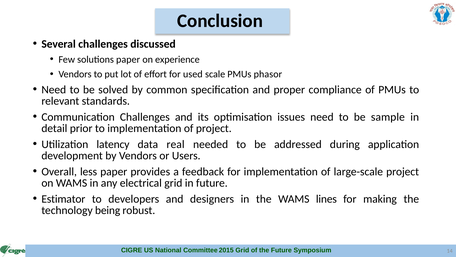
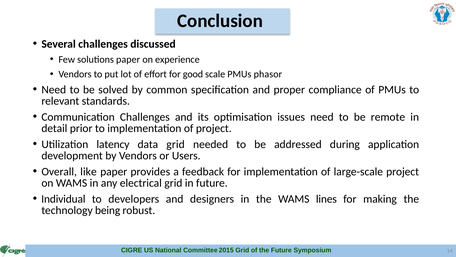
used: used -> good
sample: sample -> remote
data real: real -> grid
less: less -> like
Estimator: Estimator -> Individual
